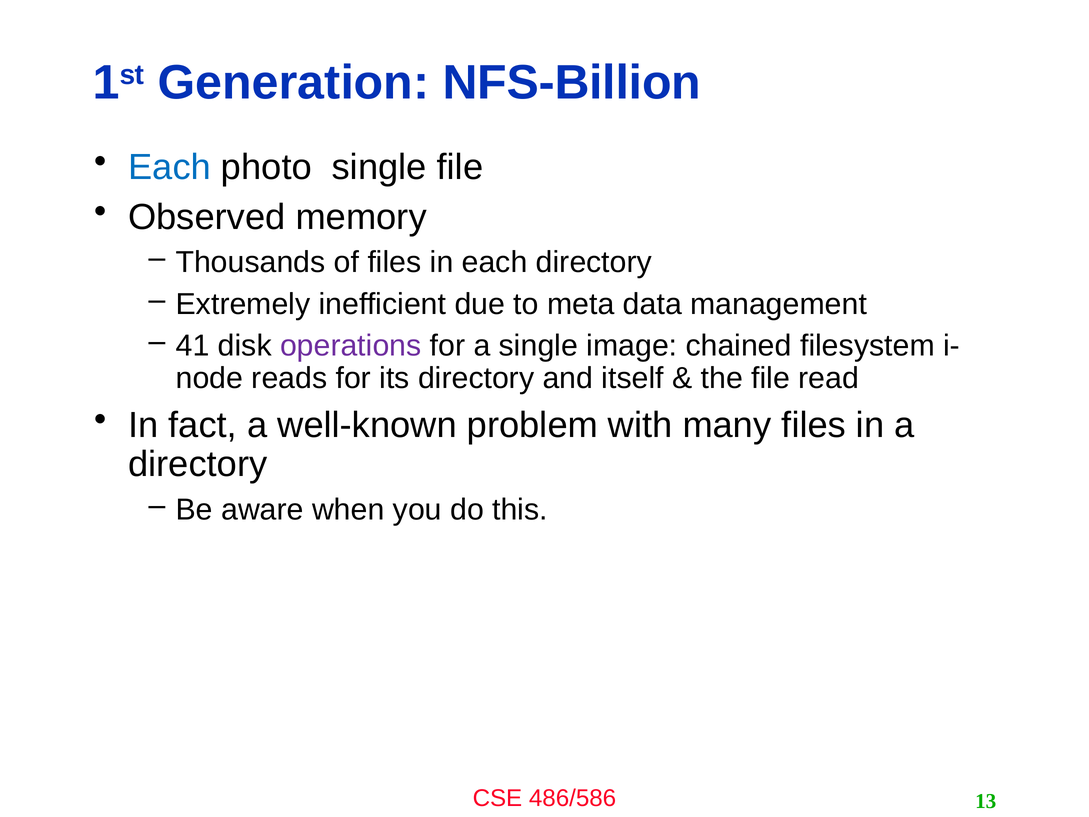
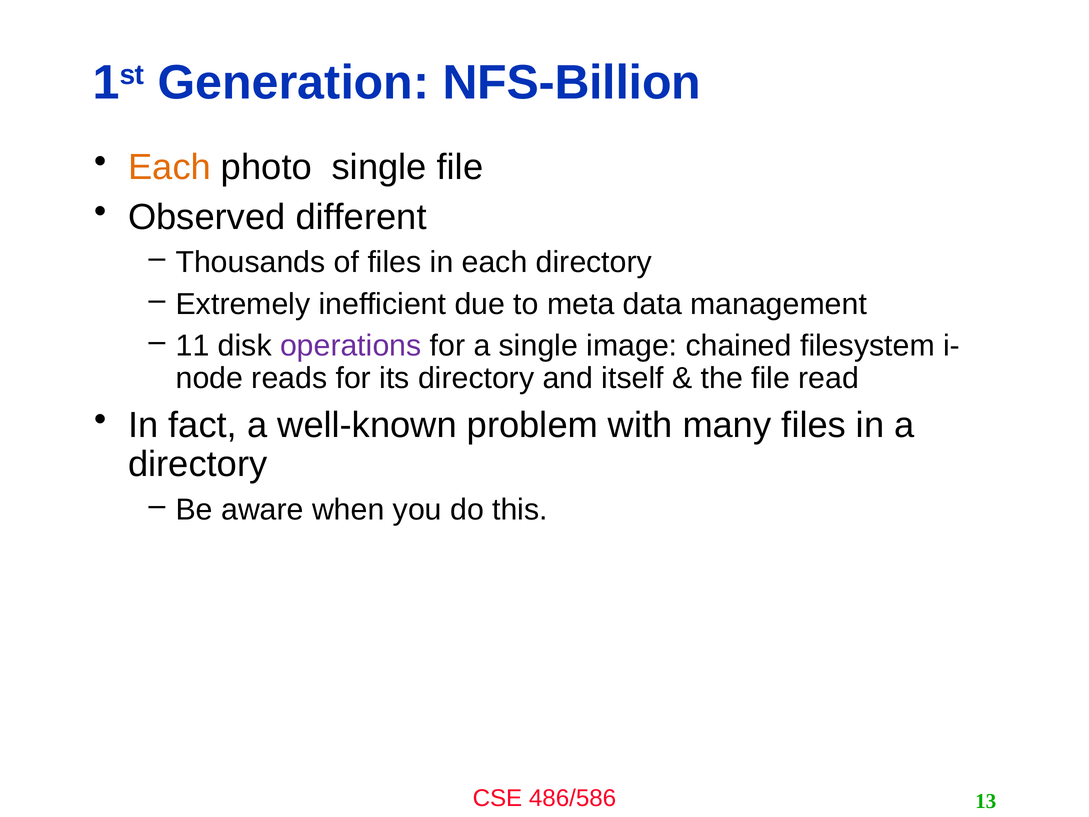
Each at (170, 167) colour: blue -> orange
memory: memory -> different
41: 41 -> 11
